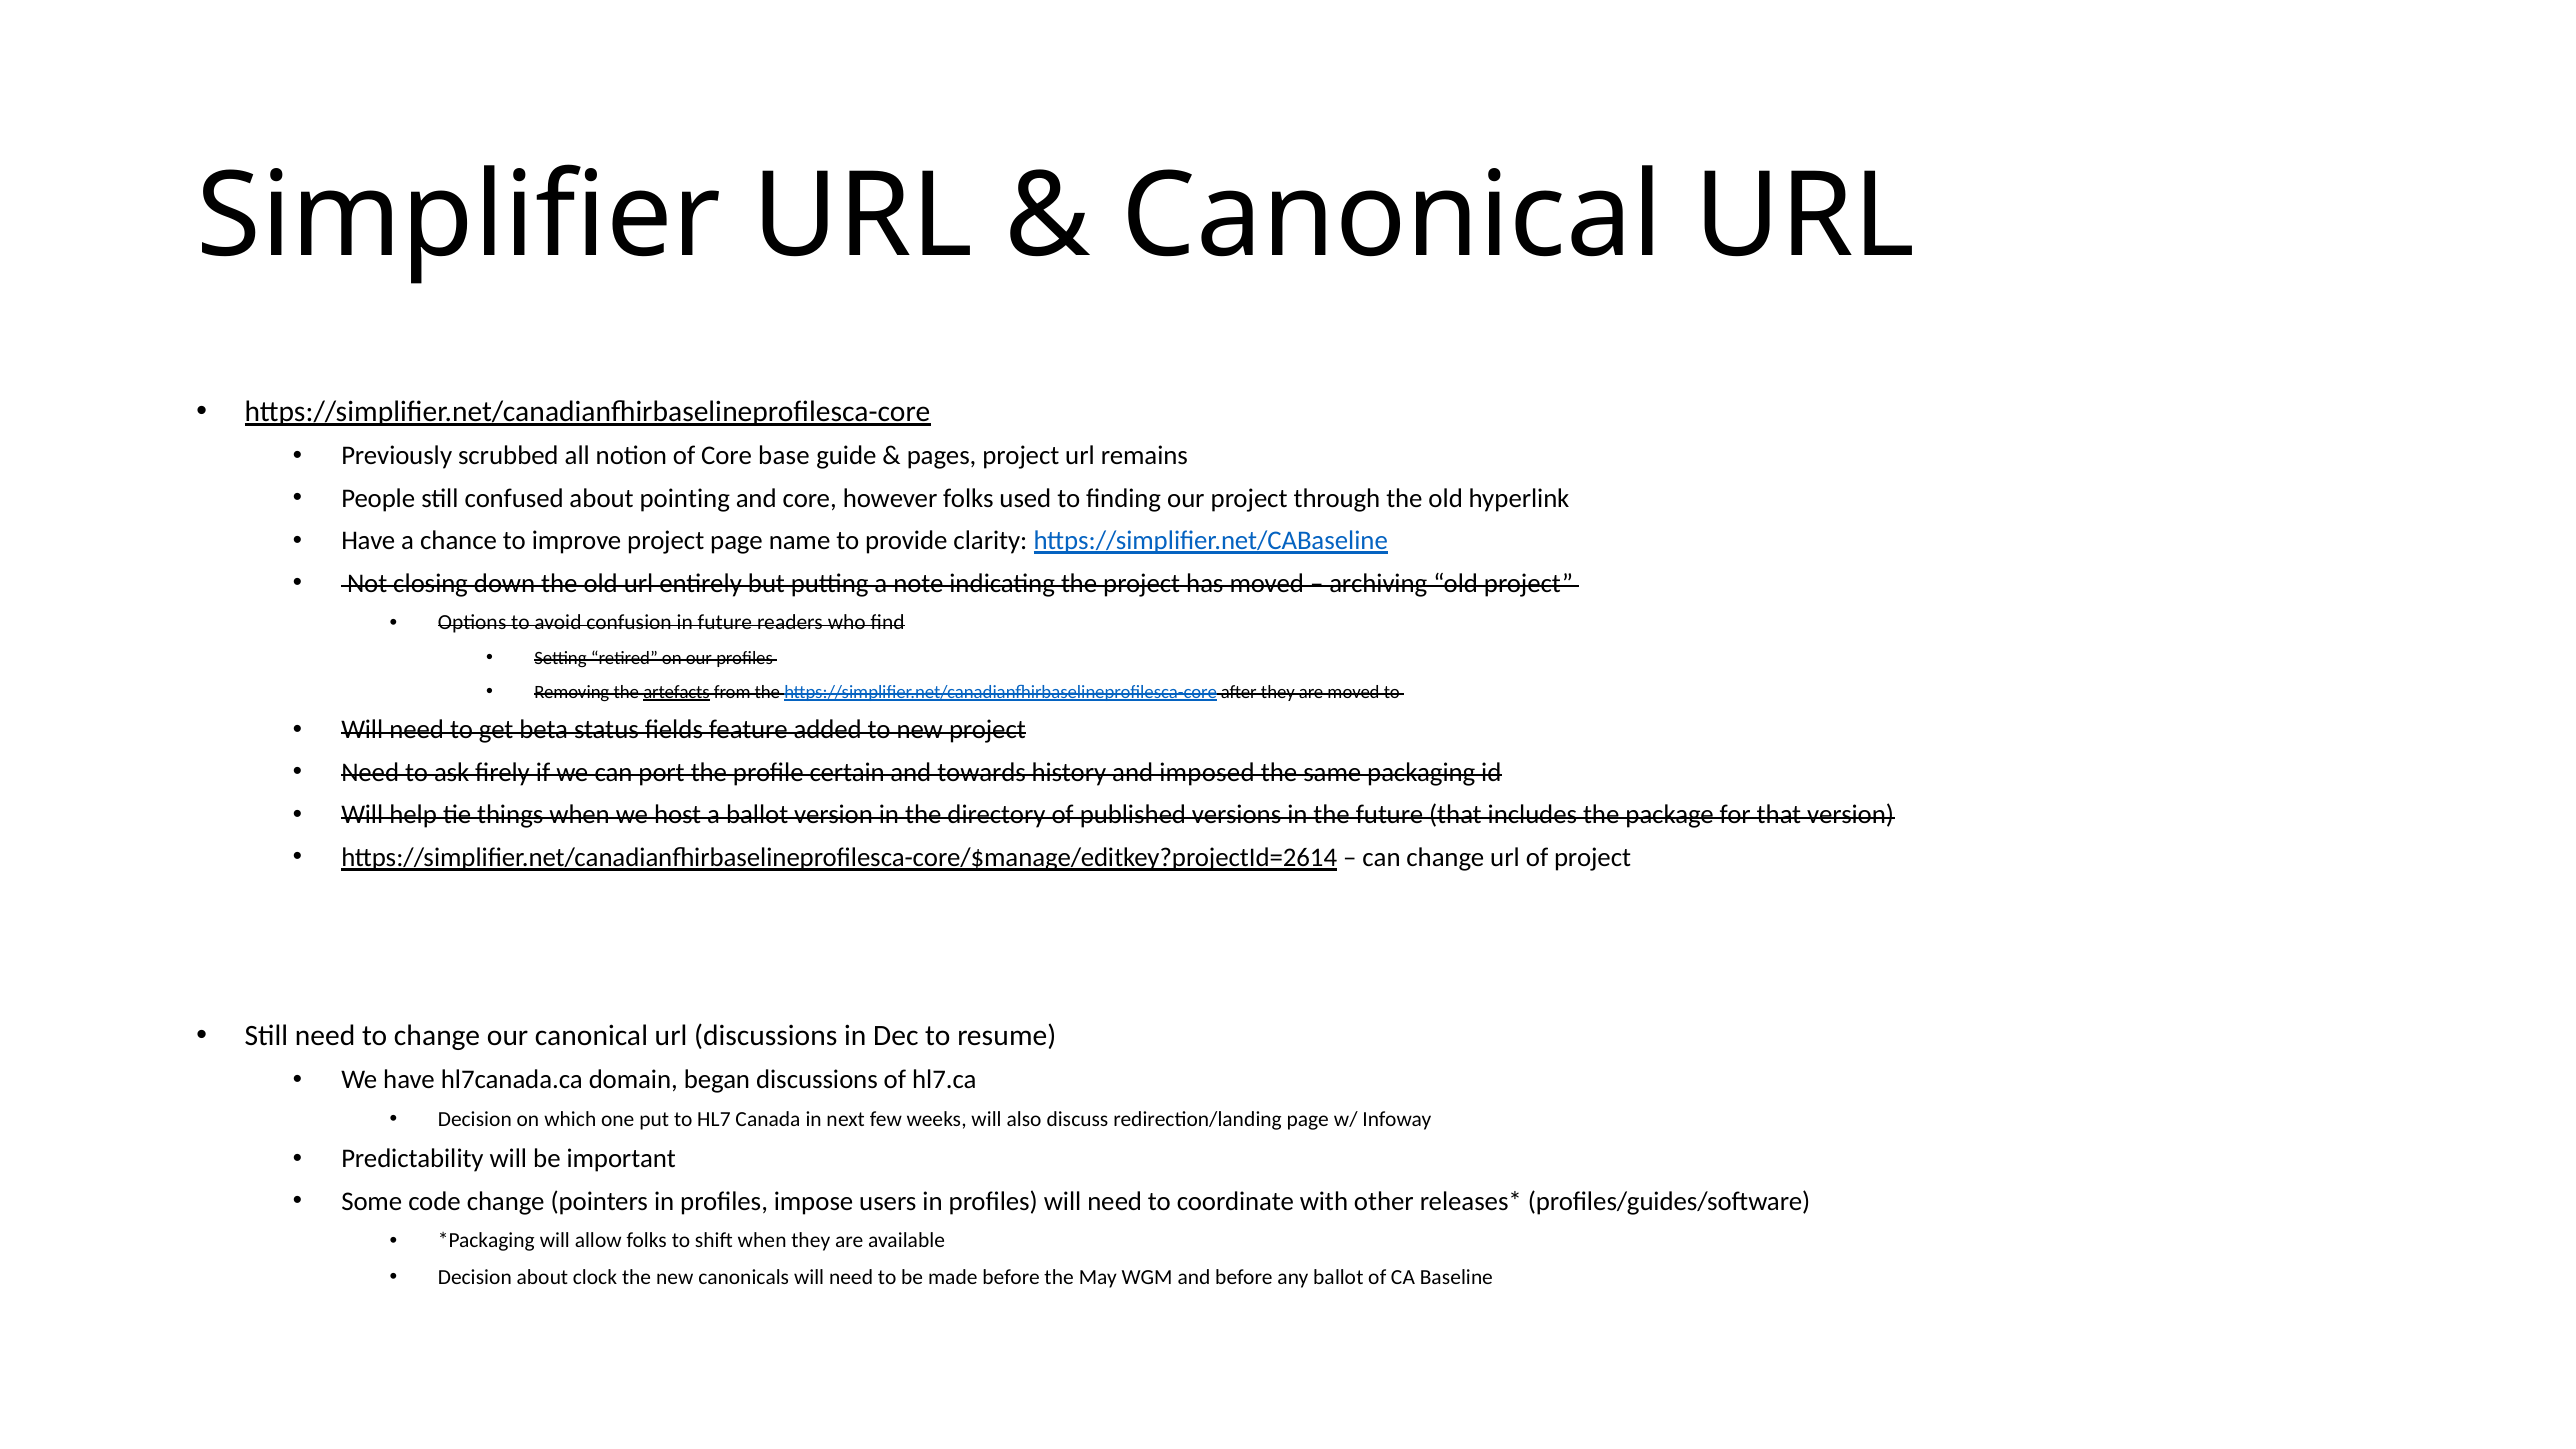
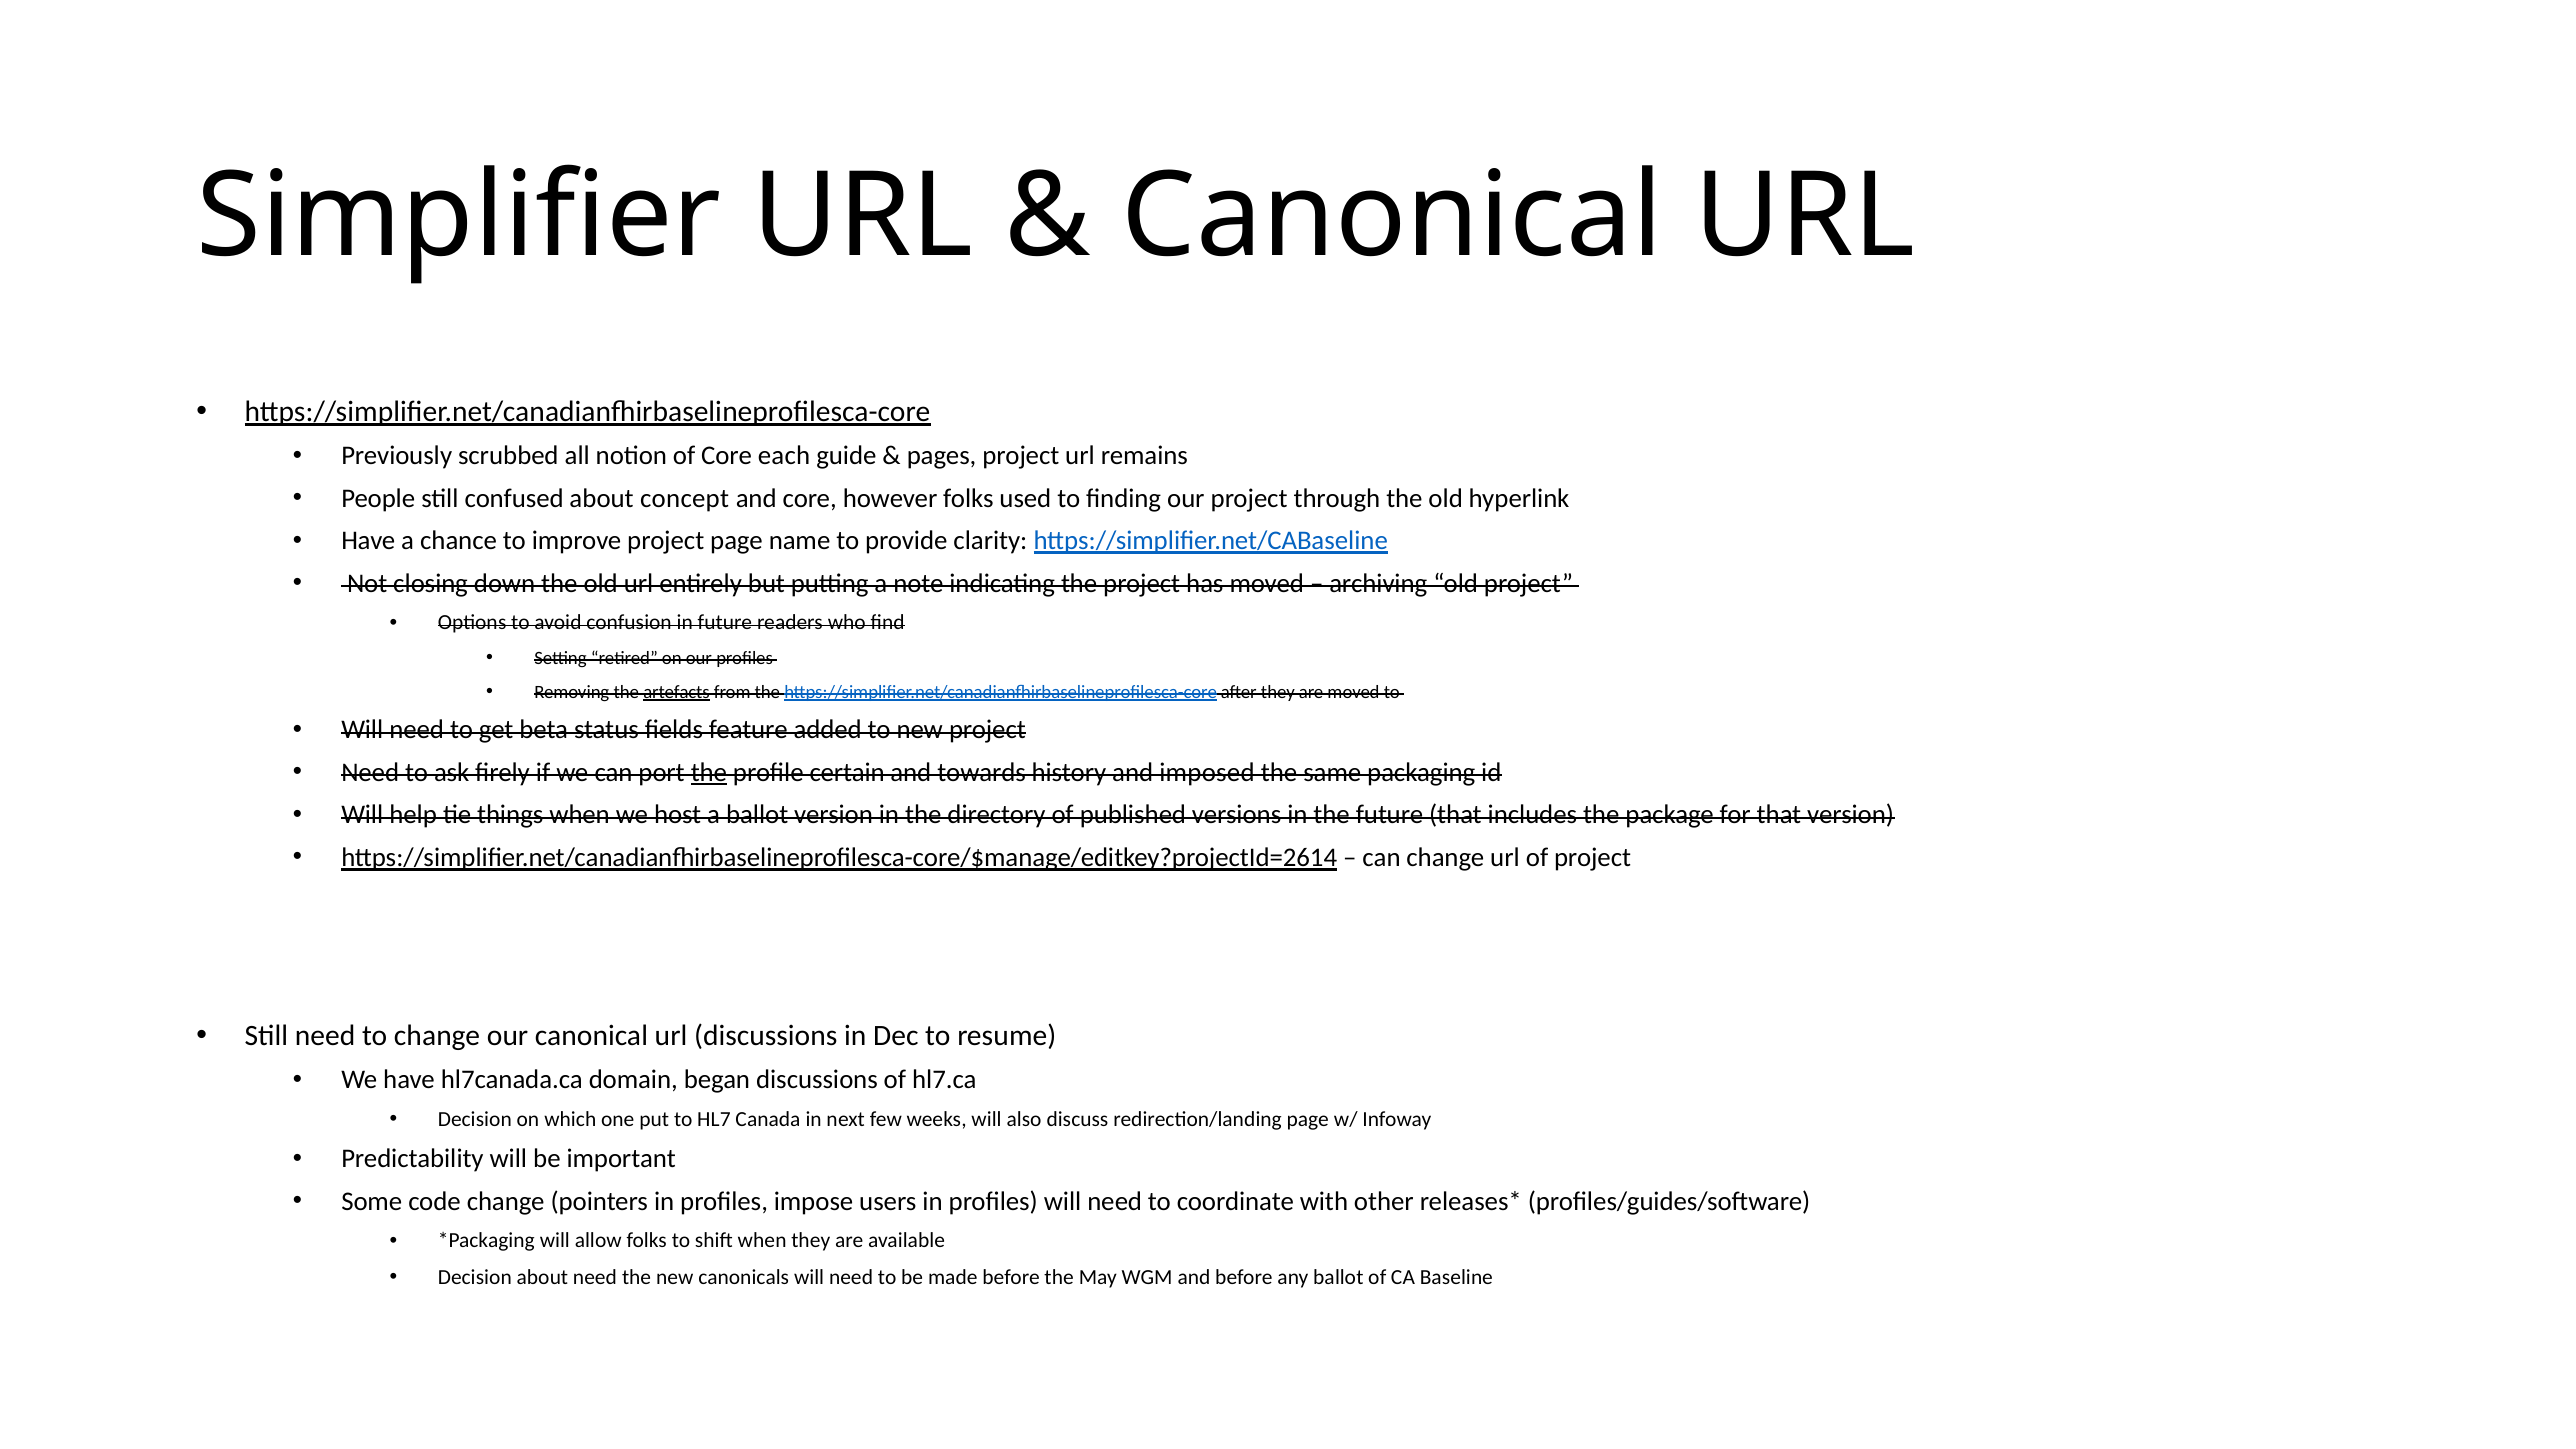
base: base -> each
pointing: pointing -> concept
the at (709, 772) underline: none -> present
about clock: clock -> need
